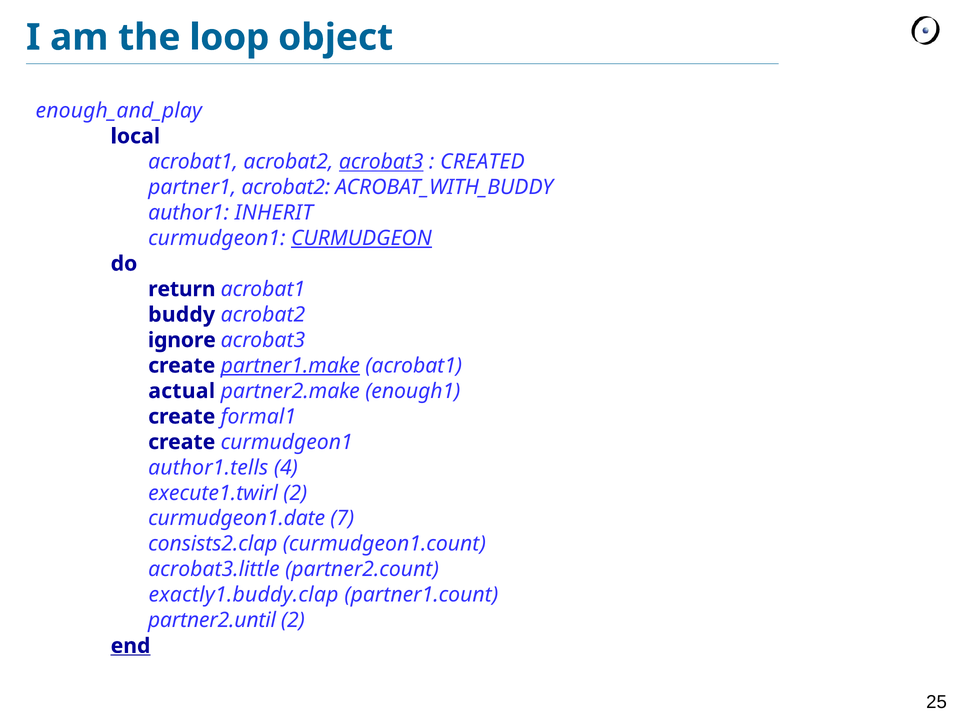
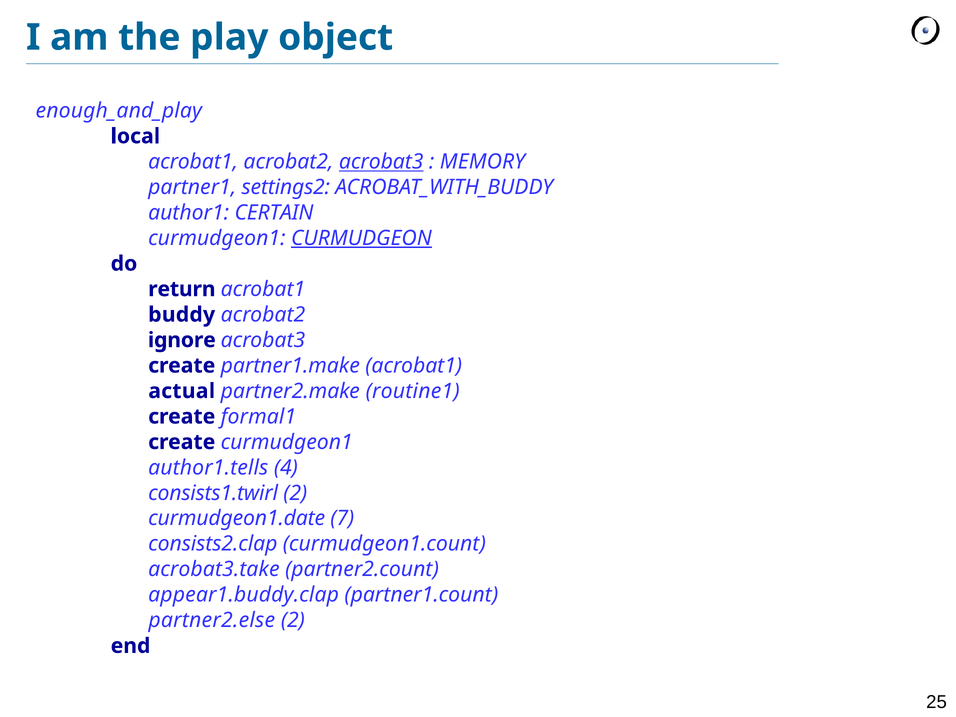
loop: loop -> play
CREATED: CREATED -> MEMORY
partner1 acrobat2: acrobat2 -> settings2
INHERIT: INHERIT -> CERTAIN
partner1.make underline: present -> none
enough1: enough1 -> routine1
execute1.twirl: execute1.twirl -> consists1.twirl
acrobat3.little: acrobat3.little -> acrobat3.take
exactly1.buddy.clap: exactly1.buddy.clap -> appear1.buddy.clap
partner2.until: partner2.until -> partner2.else
end underline: present -> none
